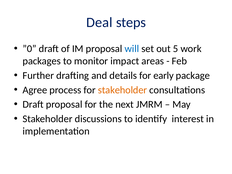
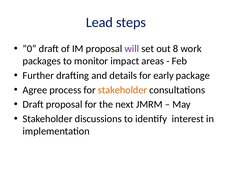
Deal: Deal -> Lead
will colour: blue -> purple
5: 5 -> 8
